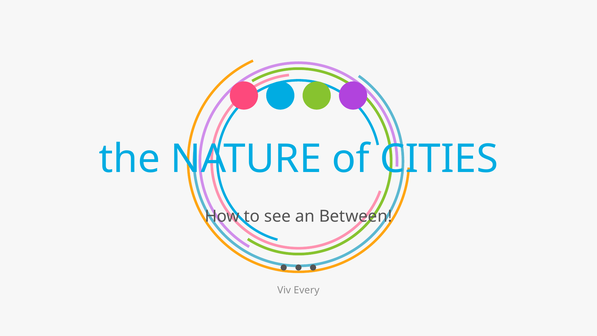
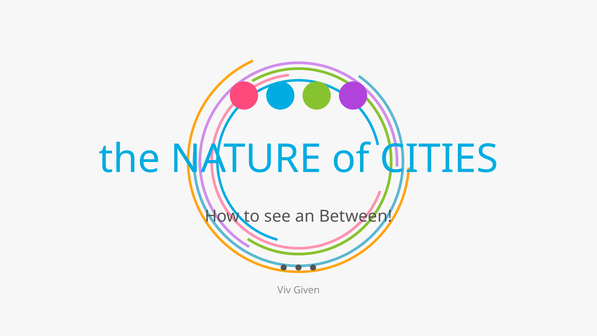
Every: Every -> Given
